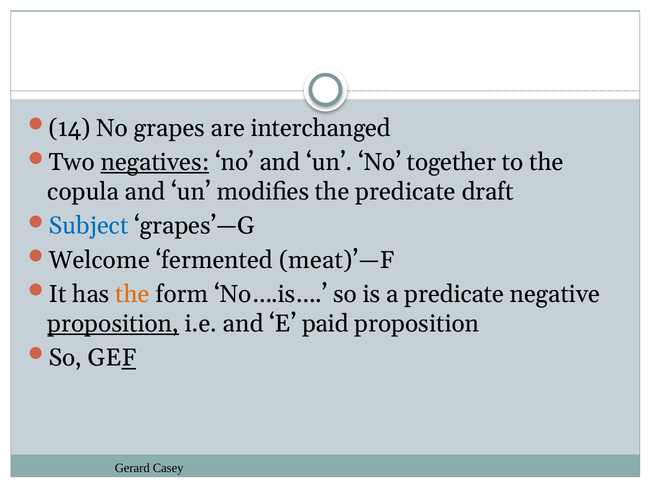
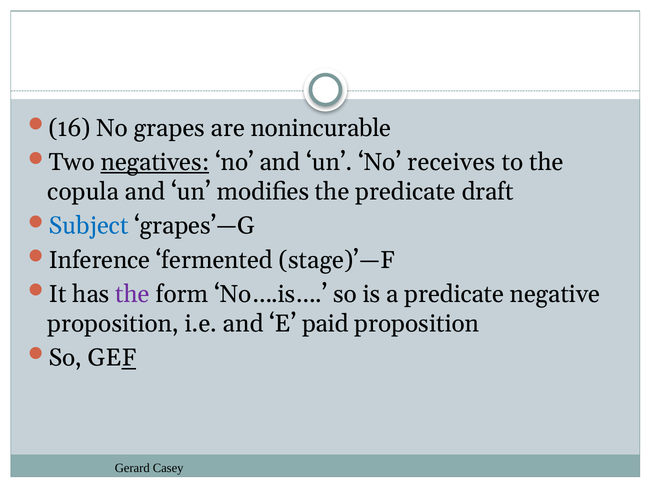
14: 14 -> 16
interchanged: interchanged -> nonincurable
together: together -> receives
Welcome: Welcome -> Inference
meat)’—F: meat)’—F -> stage)’—F
the at (133, 294) colour: orange -> purple
proposition at (113, 324) underline: present -> none
